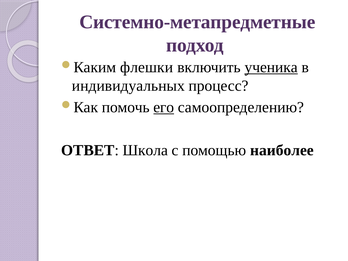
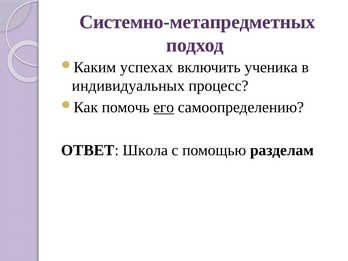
Системно-метапредметные: Системно-метапредметные -> Системно-метапредметных
флешки: флешки -> успехах
ученика underline: present -> none
наиболее: наиболее -> разделам
